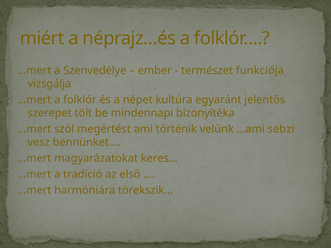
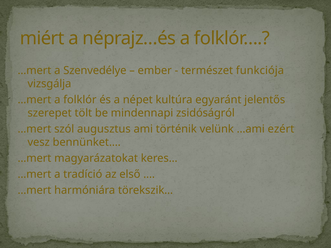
bizonyítéka: bizonyítéka -> zsidóságról
megértést: megértést -> augusztus
sebzi: sebzi -> ezért
